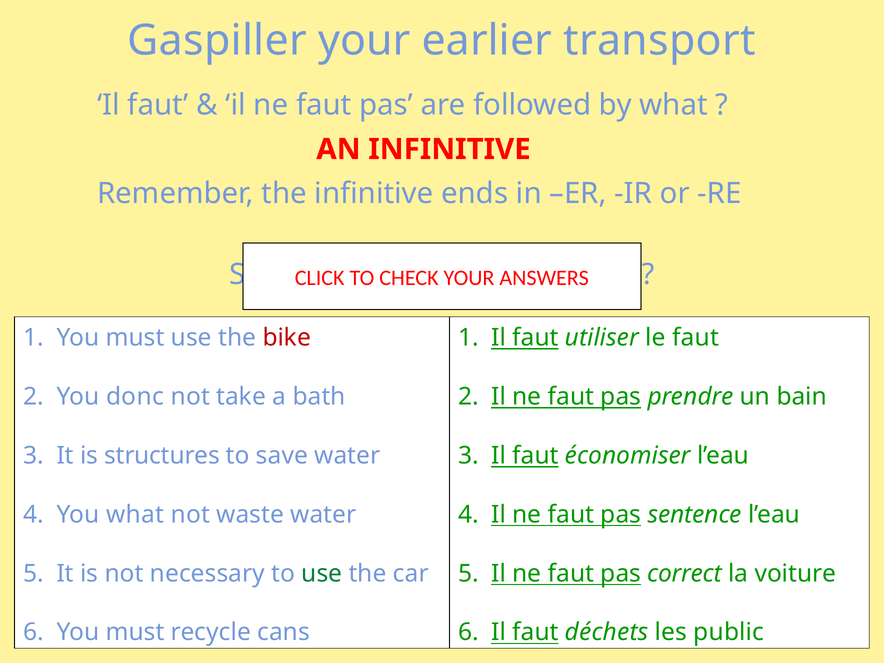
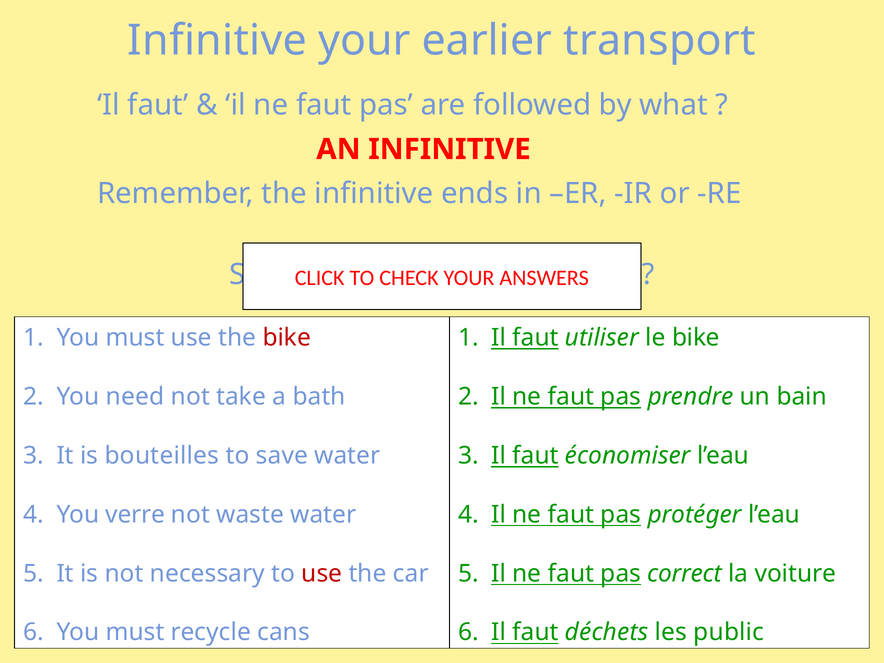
Gaspiller at (217, 41): Gaspiller -> Infinitive
le faut: faut -> bike
donc: donc -> need
structures: structures -> bouteilles
You what: what -> verre
sentence: sentence -> protéger
use at (322, 573) colour: green -> red
